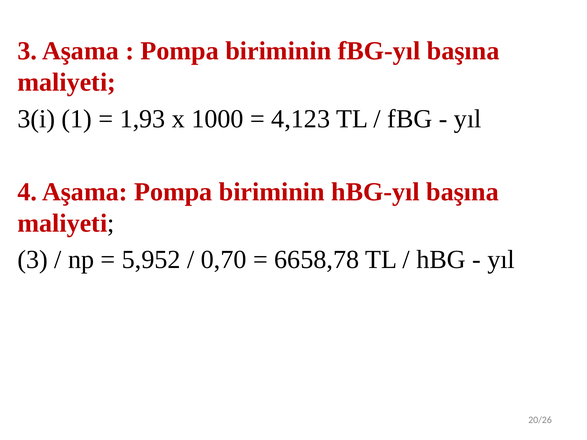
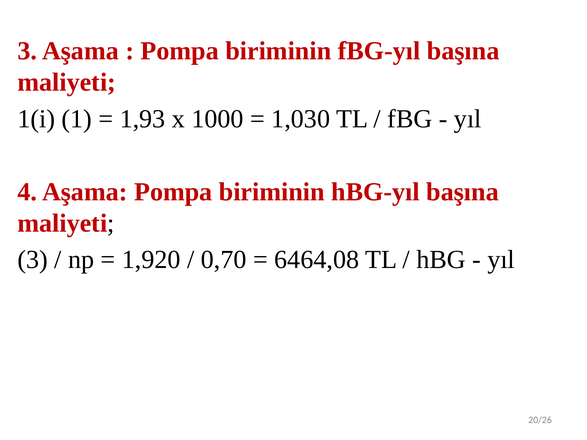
3(i: 3(i -> 1(i
4,123: 4,123 -> 1,030
5,952: 5,952 -> 1,920
6658,78: 6658,78 -> 6464,08
